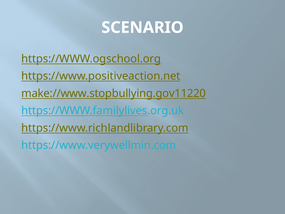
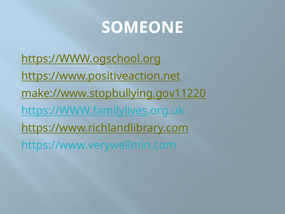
SCENARIO: SCENARIO -> SOMEONE
